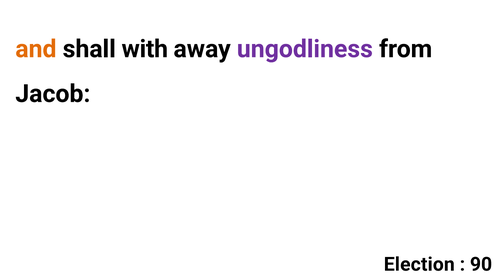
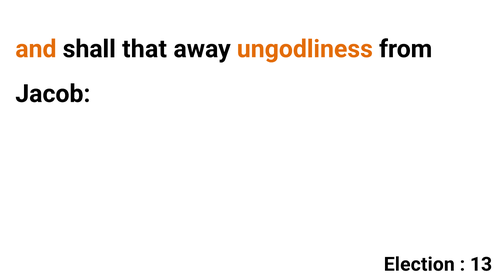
with: with -> that
ungodliness colour: purple -> orange
90: 90 -> 13
